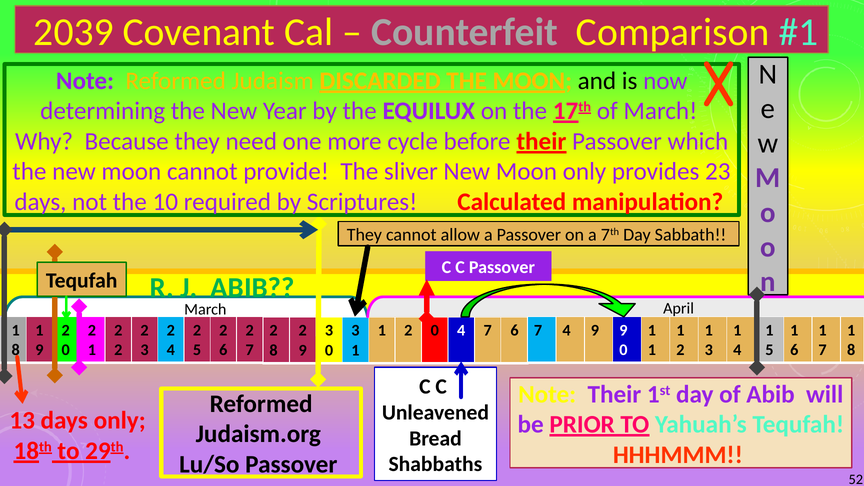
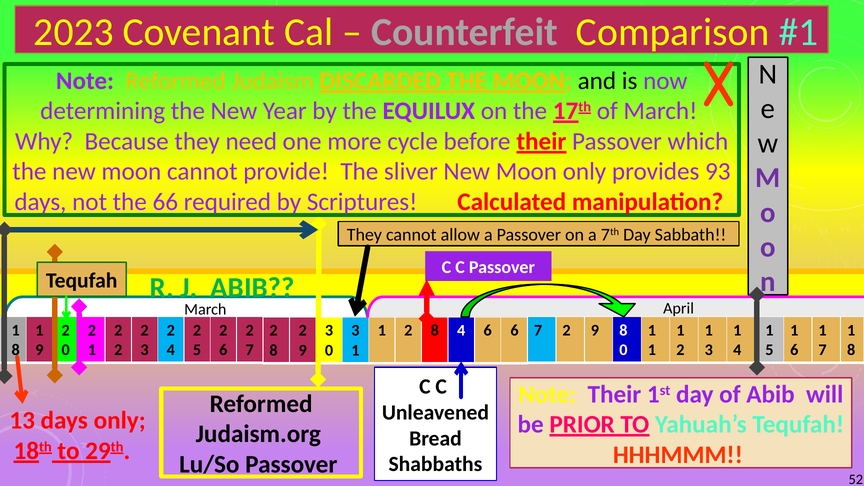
2039: 2039 -> 2023
23: 23 -> 93
10: 10 -> 66
4 at (566, 330): 4 -> 2
9 9: 9 -> 8
1 2 0: 0 -> 8
4 7: 7 -> 6
